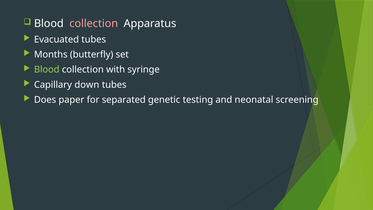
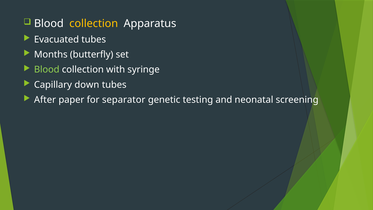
collection at (94, 24) colour: pink -> yellow
Does: Does -> After
separated: separated -> separator
